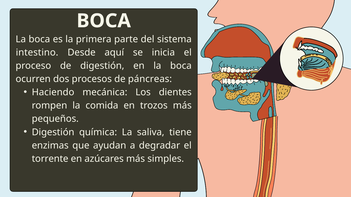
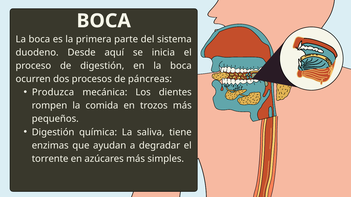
intestino: intestino -> duodeno
Haciendo: Haciendo -> Produzca
